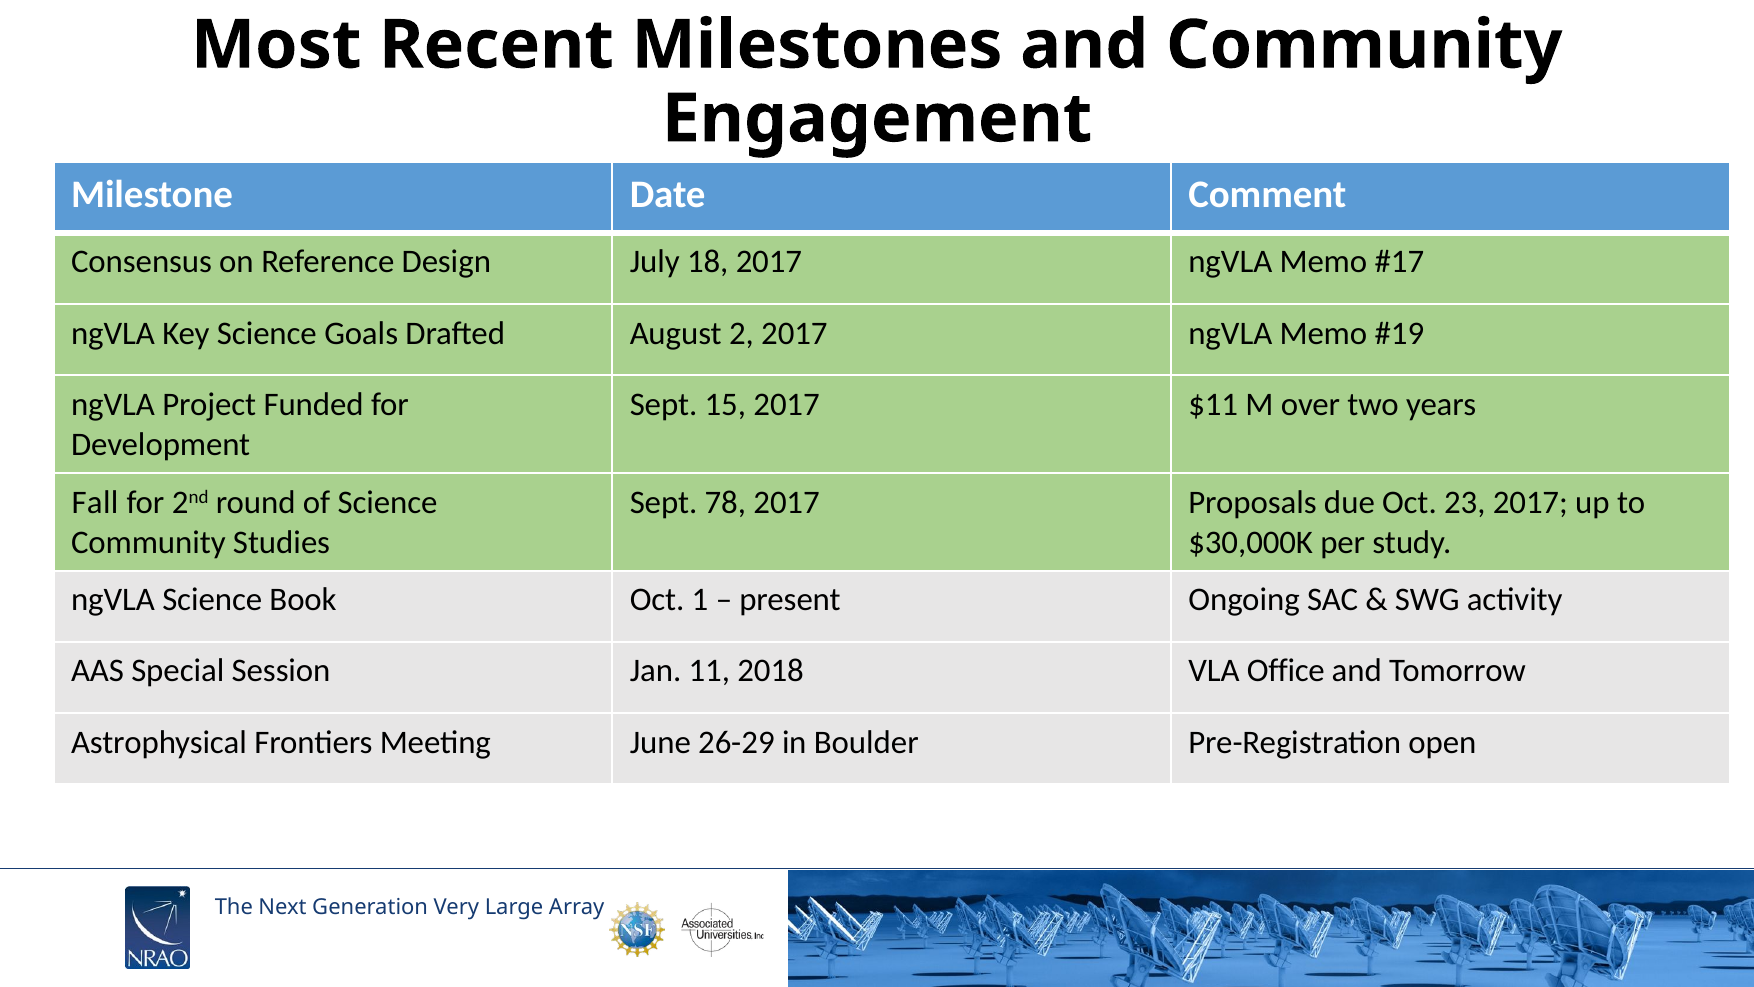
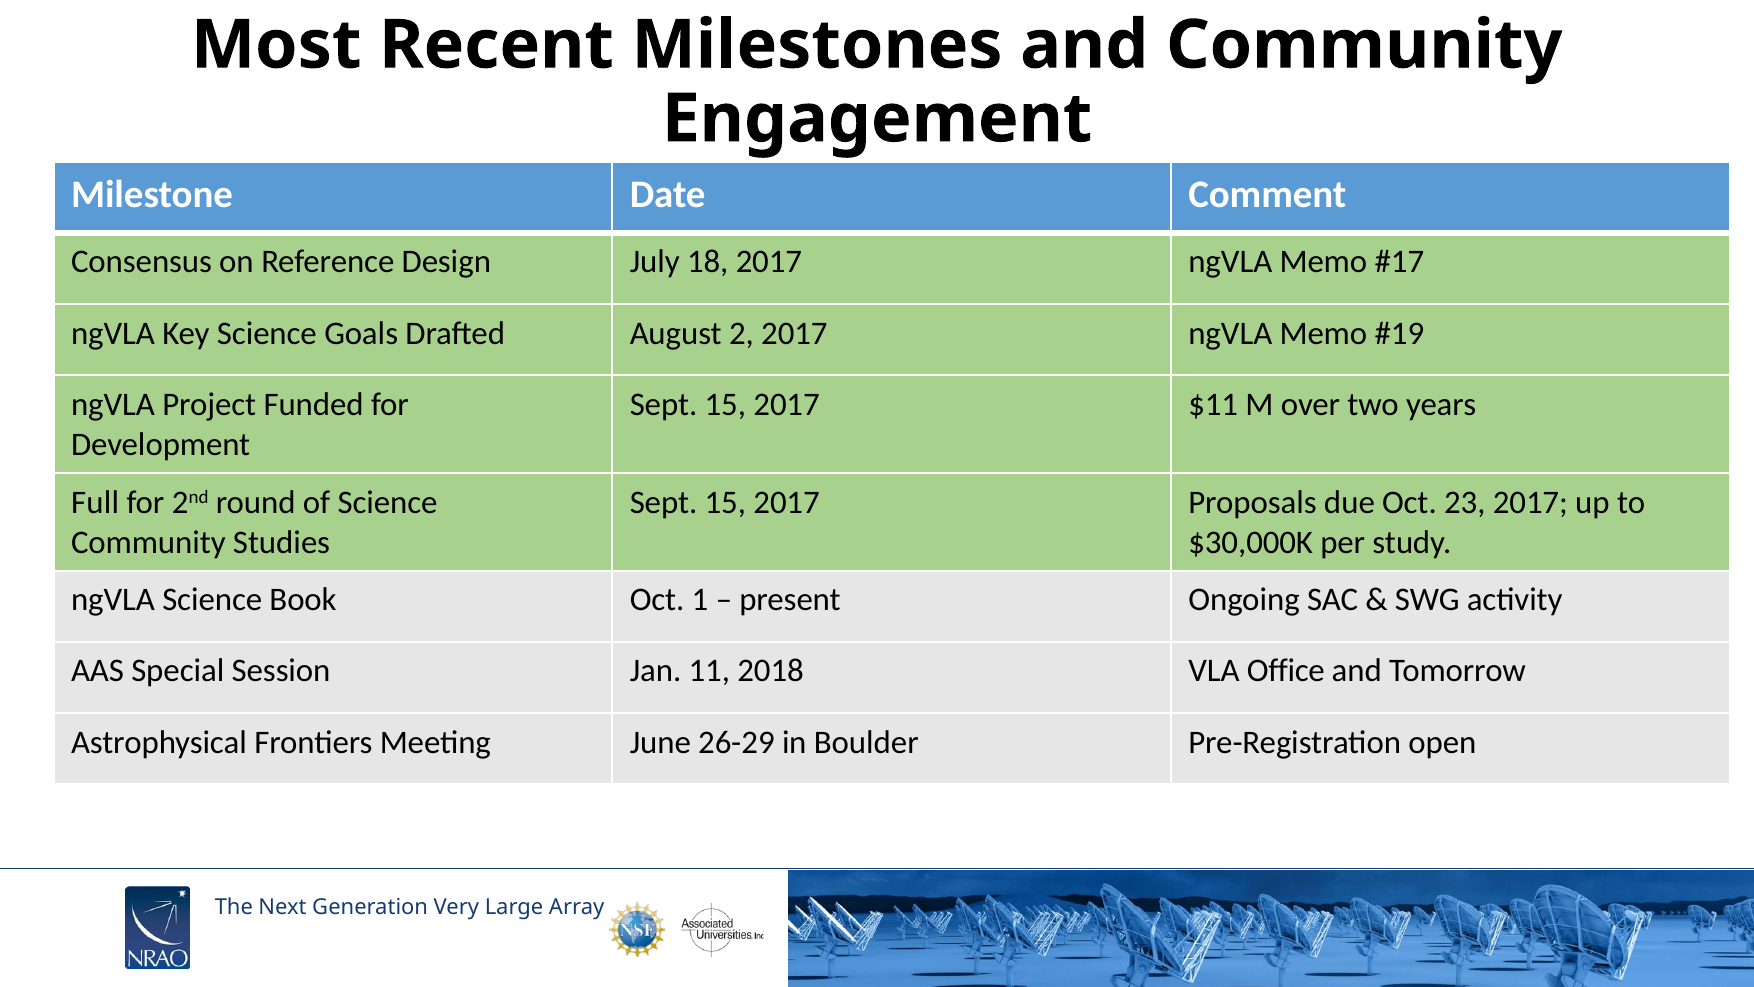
Fall: Fall -> Full
78 at (725, 502): 78 -> 15
